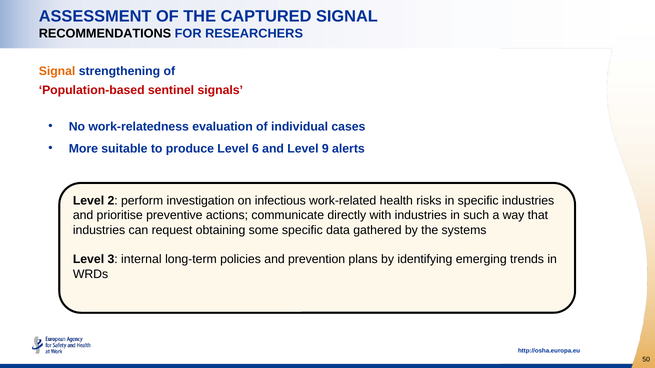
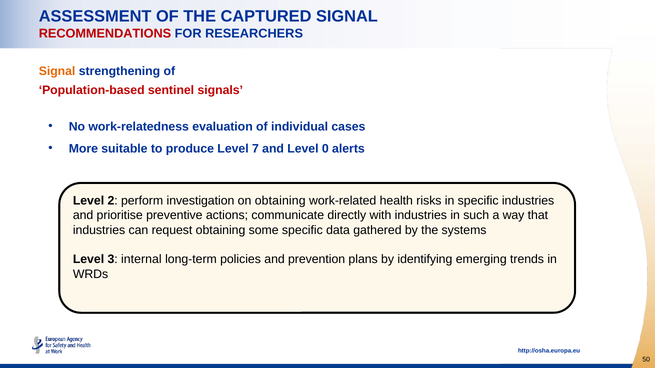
RECOMMENDATIONS colour: black -> red
6: 6 -> 7
9: 9 -> 0
on infectious: infectious -> obtaining
